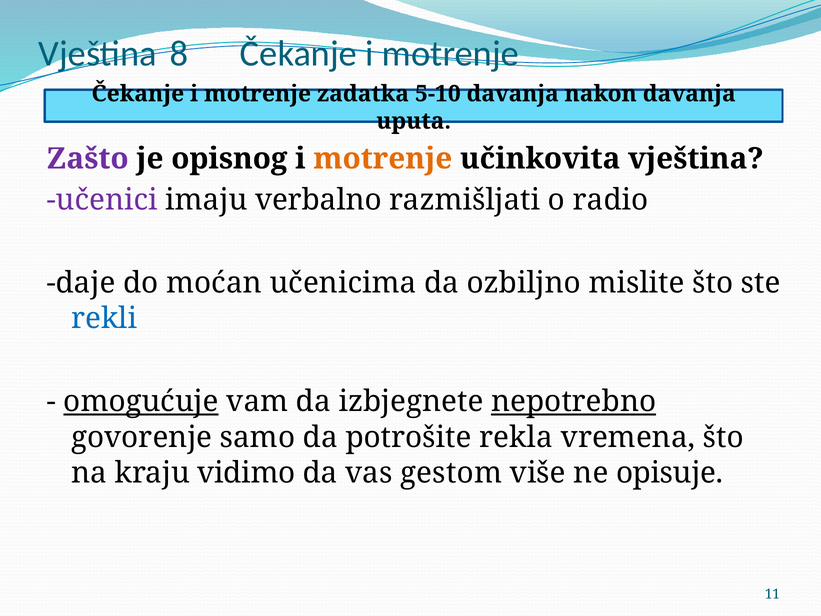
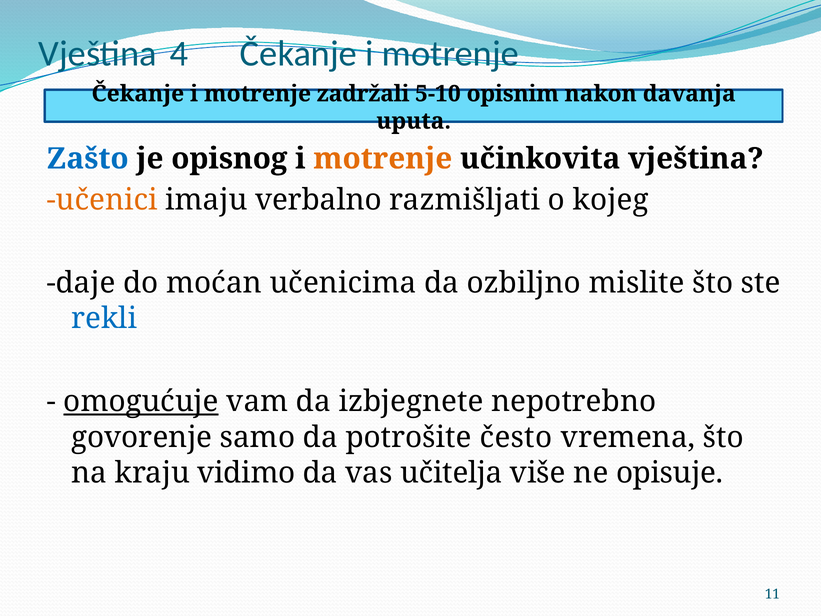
8: 8 -> 4
zadatka: zadatka -> zadržali
5-10 davanja: davanja -> opisnim
Zašto colour: purple -> blue
učenici colour: purple -> orange
radio: radio -> kojeg
nepotrebno underline: present -> none
rekla: rekla -> često
gestom: gestom -> učitelja
